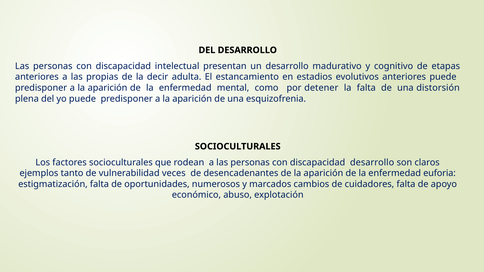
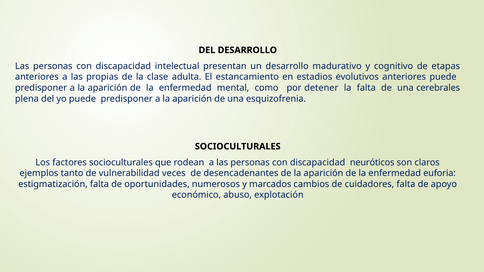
decir: decir -> clase
distorsión: distorsión -> cerebrales
discapacidad desarrollo: desarrollo -> neuróticos
